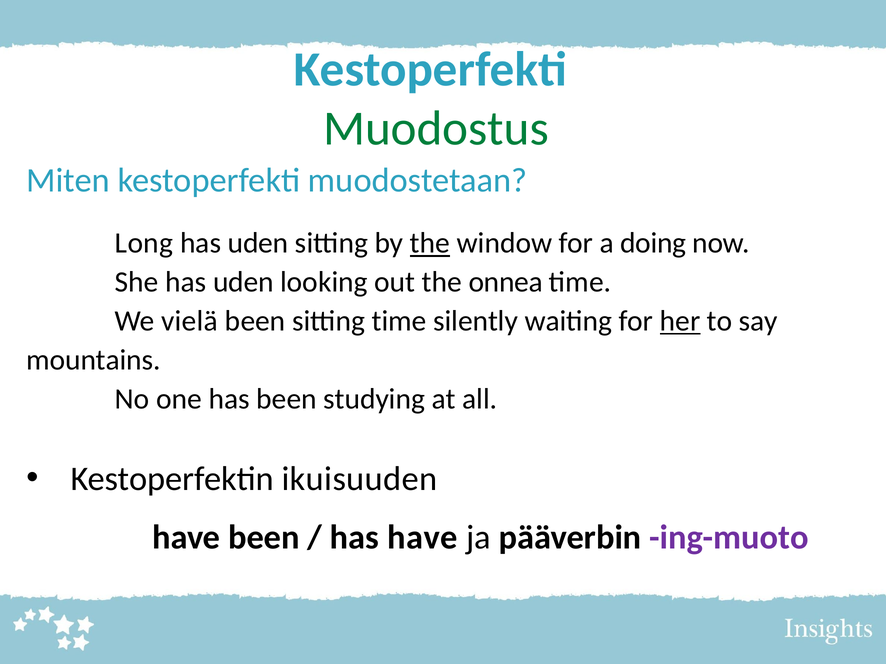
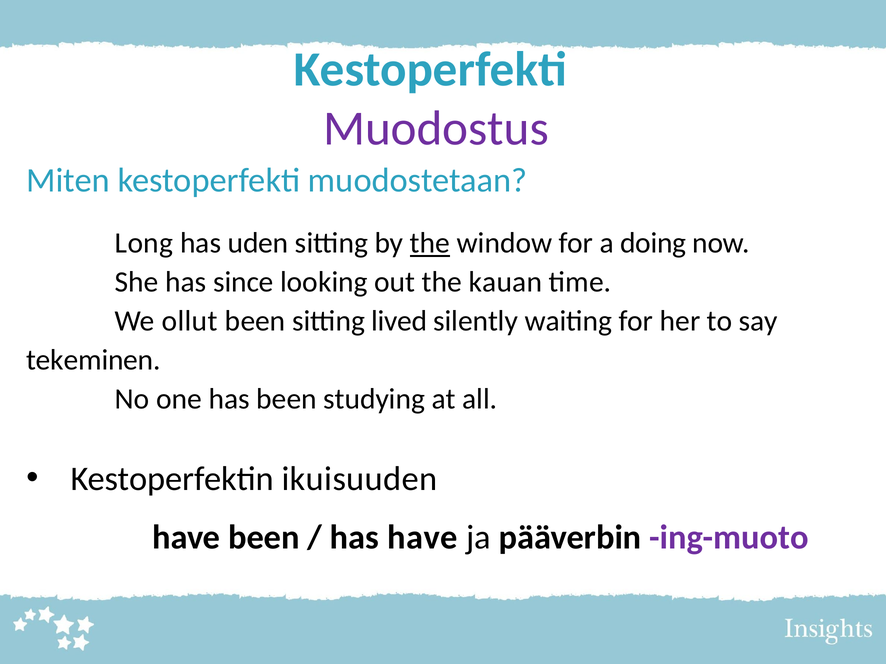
Muodostus colour: green -> purple
She has uden: uden -> since
onnea: onnea -> kauan
vielä: vielä -> ollut
sitting time: time -> lived
her underline: present -> none
mountains: mountains -> tekeminen
